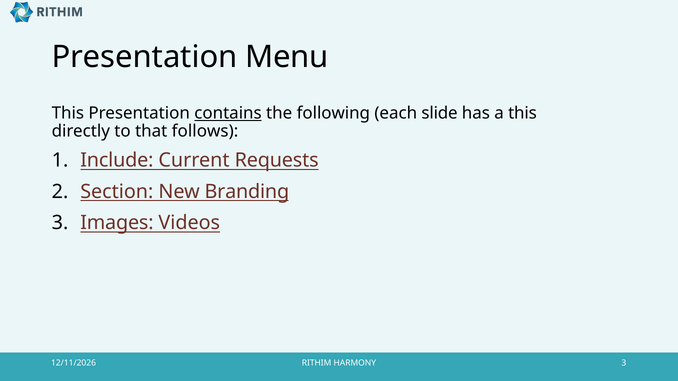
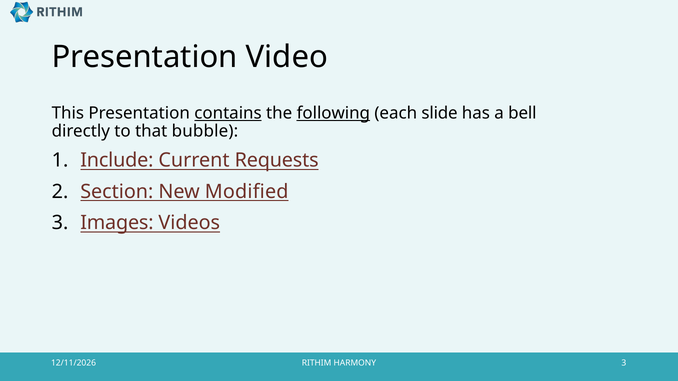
Menu: Menu -> Video
following underline: none -> present
a this: this -> bell
follows: follows -> bubble
Branding: Branding -> Modified
